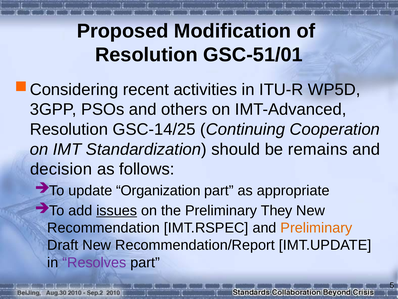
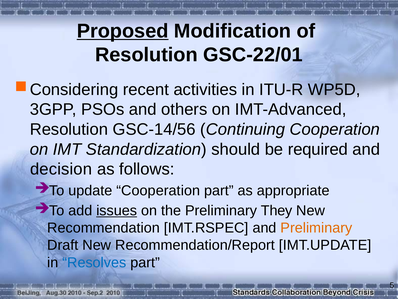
Proposed underline: none -> present
GSC-51/01: GSC-51/01 -> GSC-22/01
GSC-14/25: GSC-14/25 -> GSC-14/56
remains: remains -> required
update Organization: Organization -> Cooperation
Resolves colour: purple -> blue
